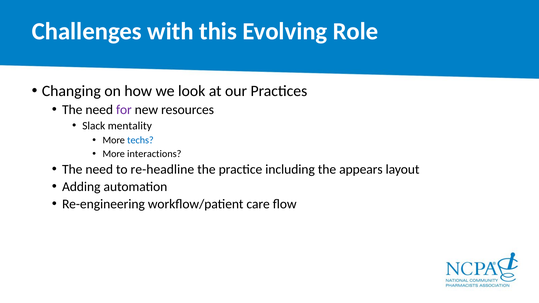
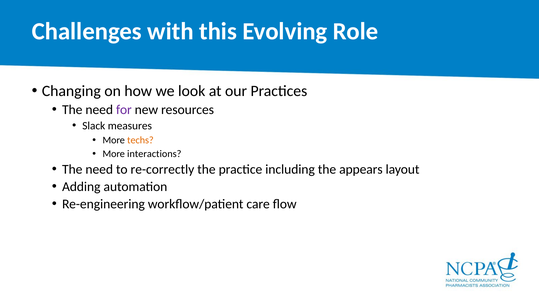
mentality: mentality -> measures
techs colour: blue -> orange
re-headline: re-headline -> re-correctly
